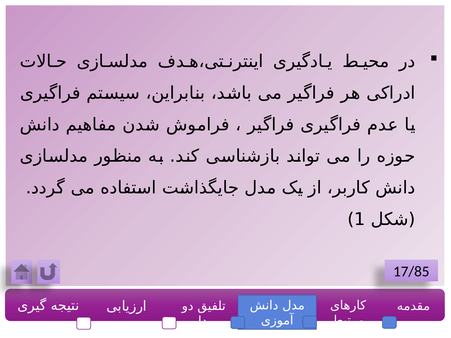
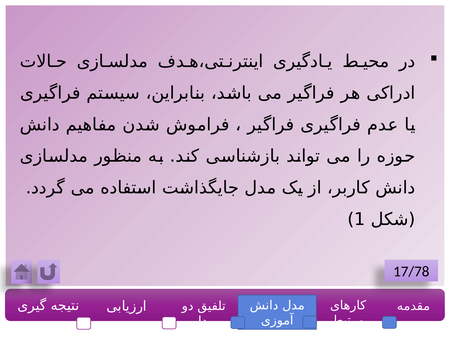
17/85: 17/85 -> 17/78
